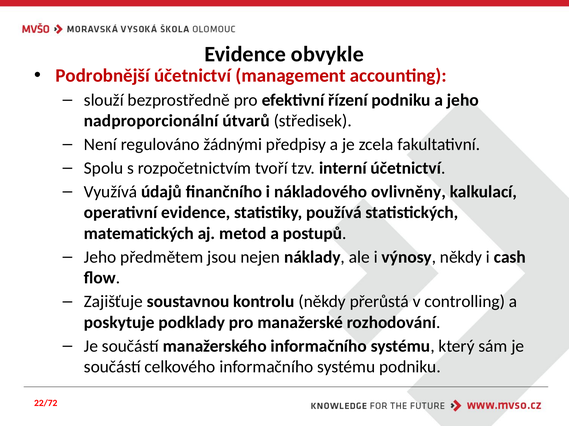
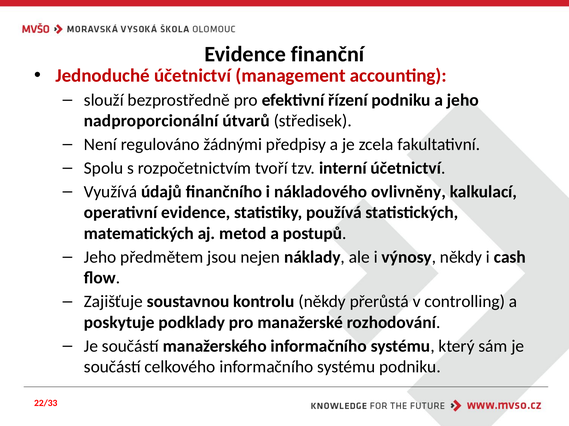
obvykle: obvykle -> finanční
Podrobnější: Podrobnější -> Jednoduché
22/72: 22/72 -> 22/33
